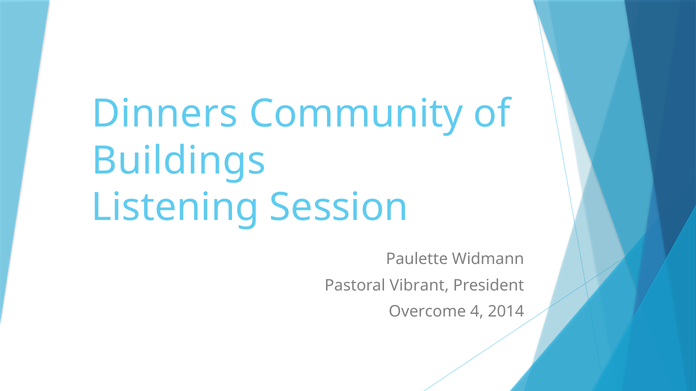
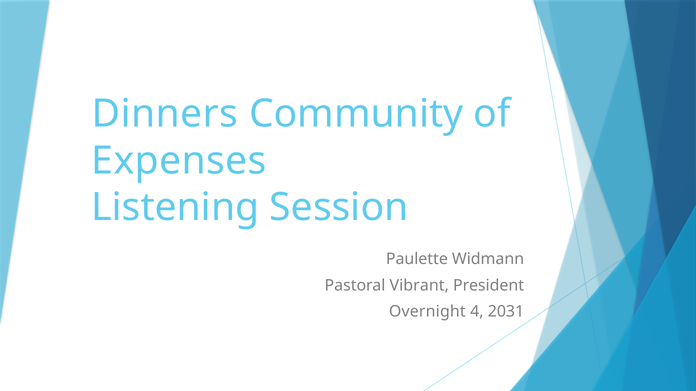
Buildings: Buildings -> Expenses
Overcome: Overcome -> Overnight
2014: 2014 -> 2031
